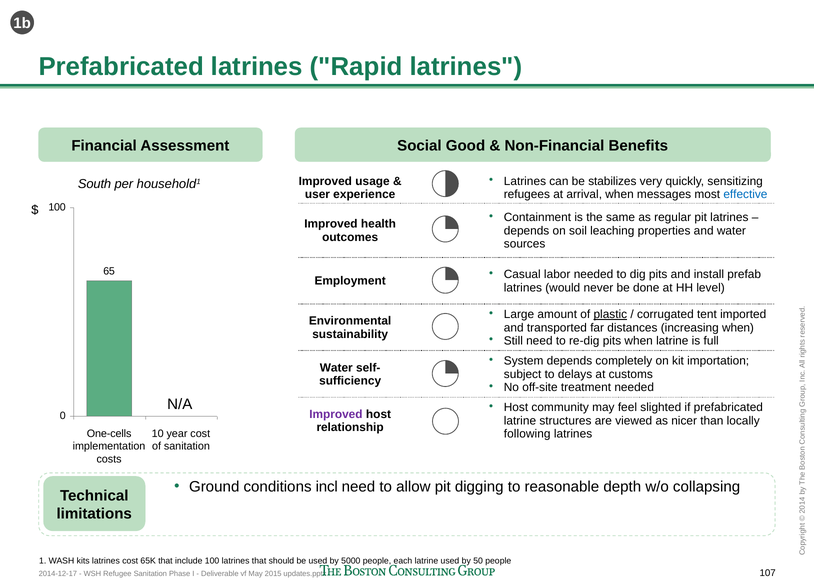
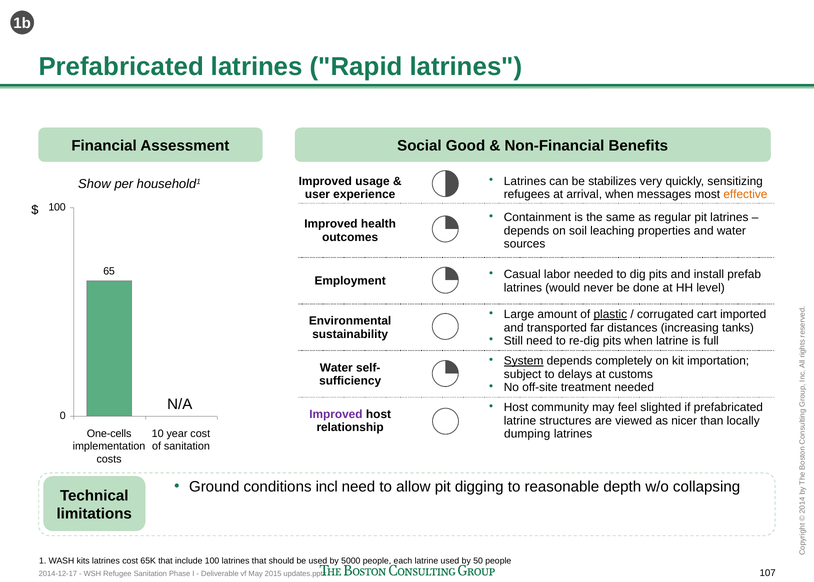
South: South -> Show
effective colour: blue -> orange
tent: tent -> cart
increasing when: when -> tanks
System underline: none -> present
following: following -> dumping
